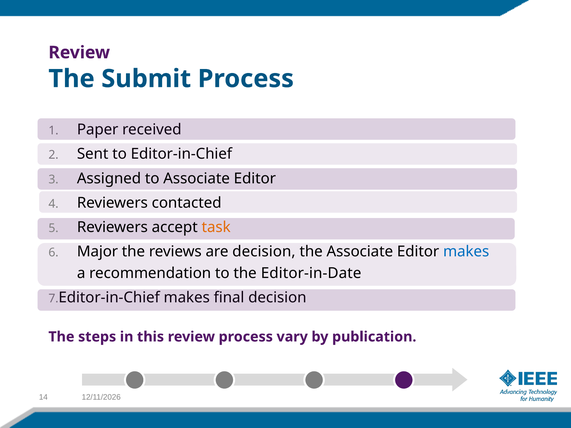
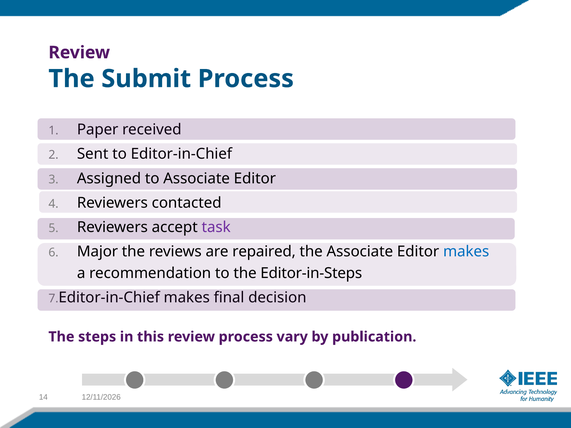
task colour: orange -> purple
are decision: decision -> repaired
Editor-in-Date: Editor-in-Date -> Editor-in-Steps
